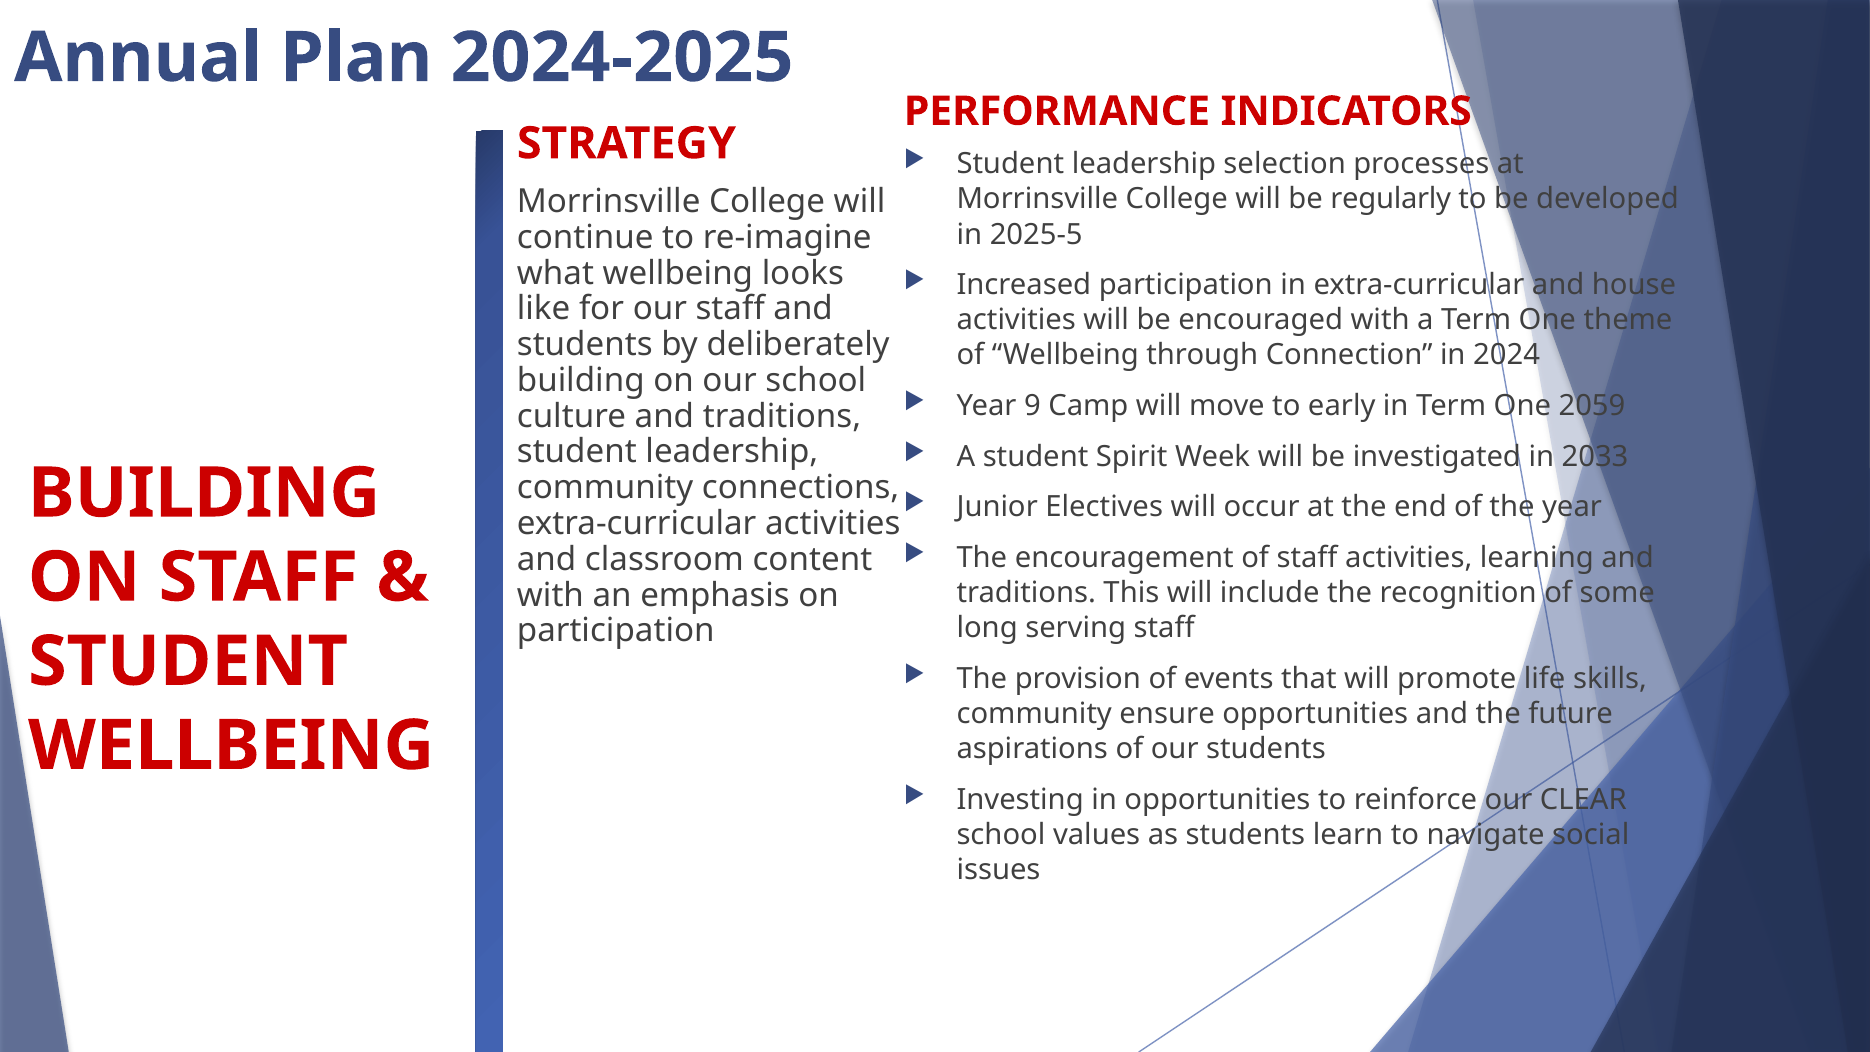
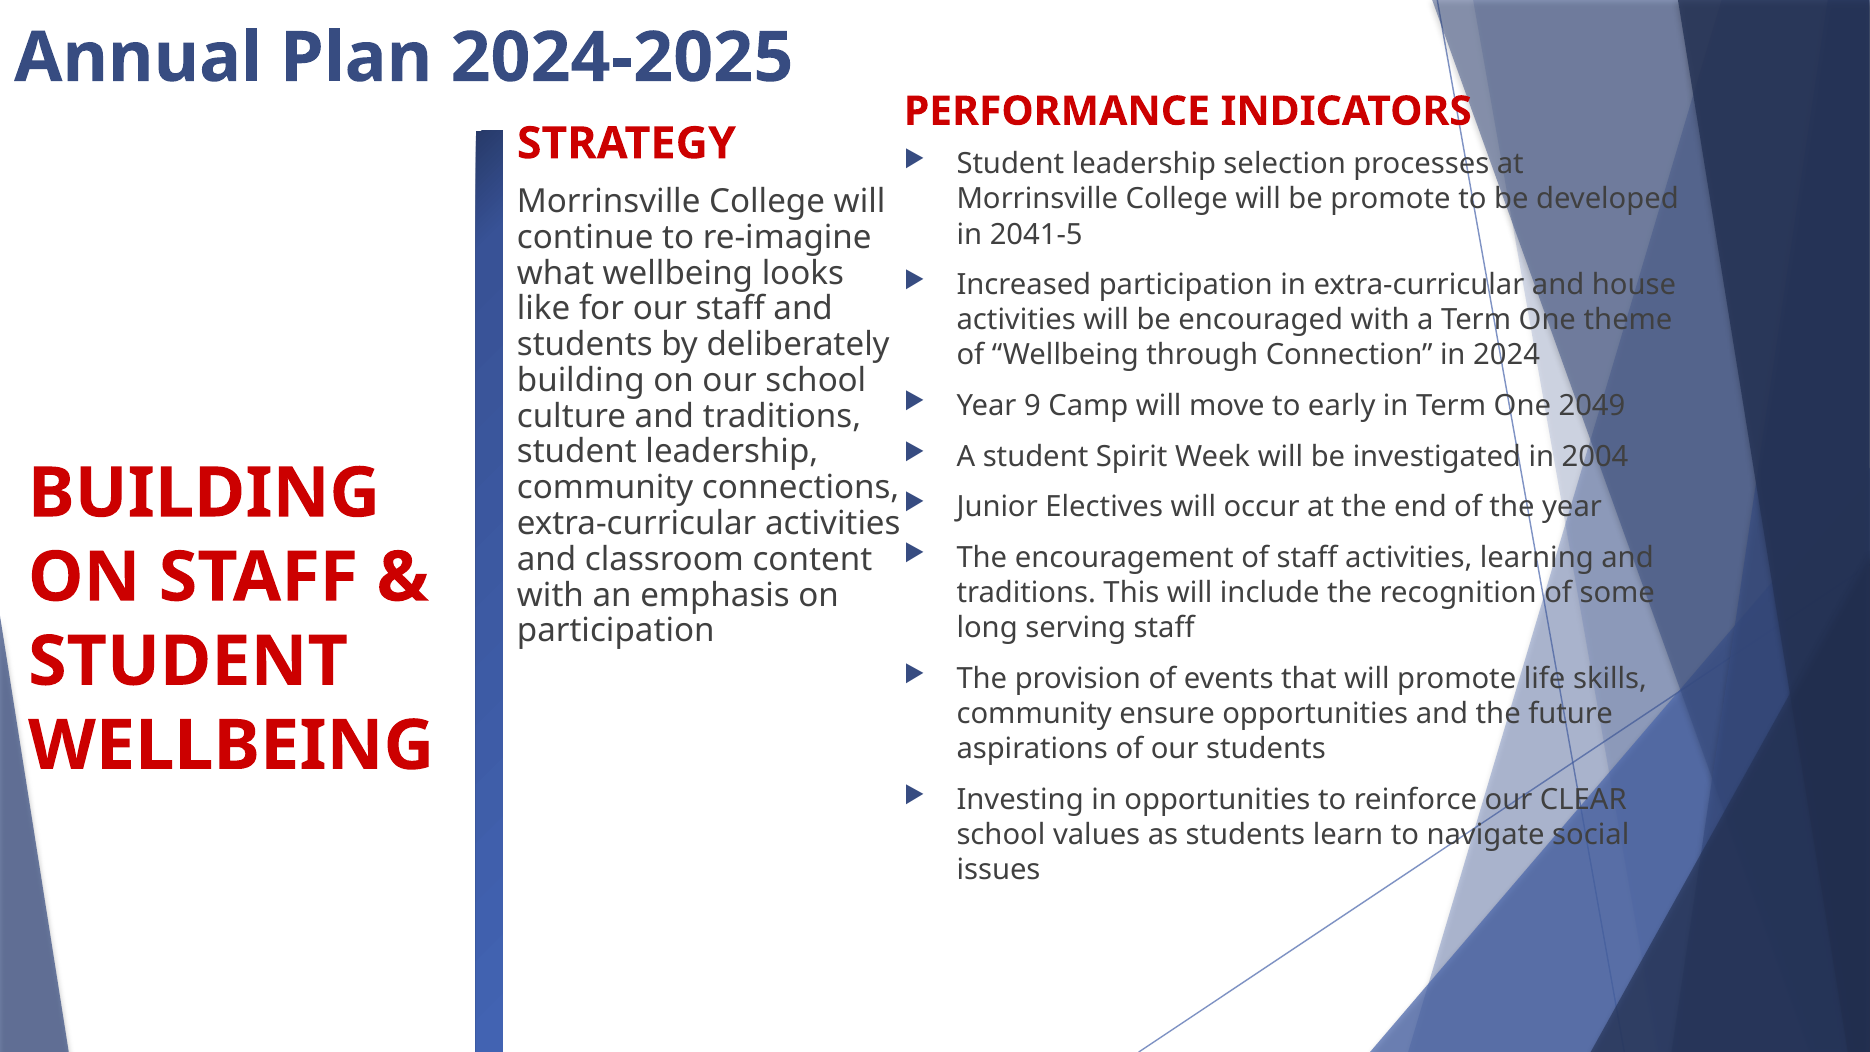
be regularly: regularly -> promote
2025-5: 2025-5 -> 2041-5
2059: 2059 -> 2049
2033: 2033 -> 2004
